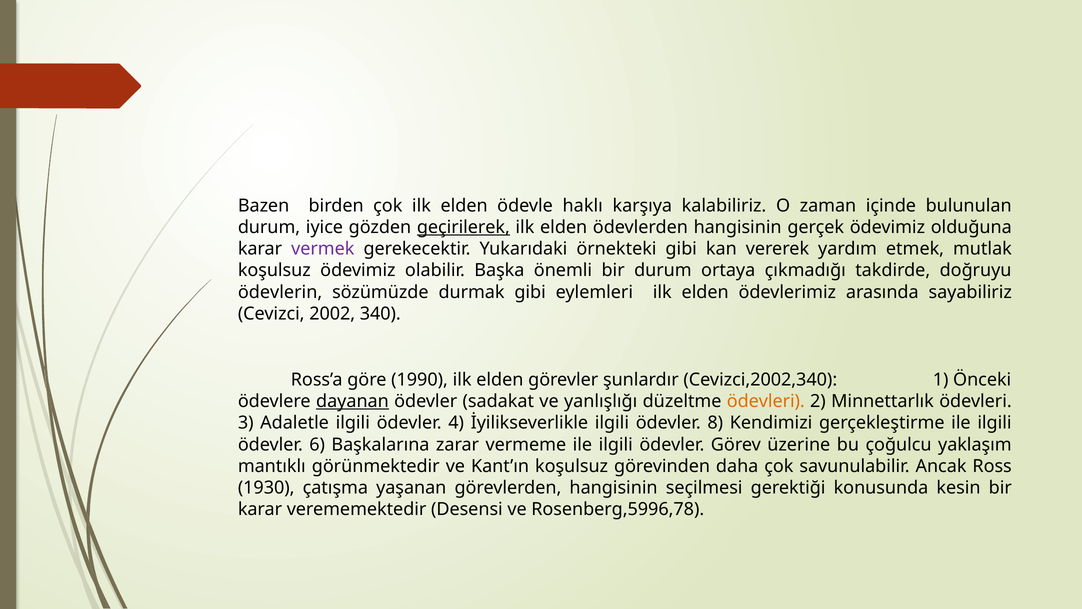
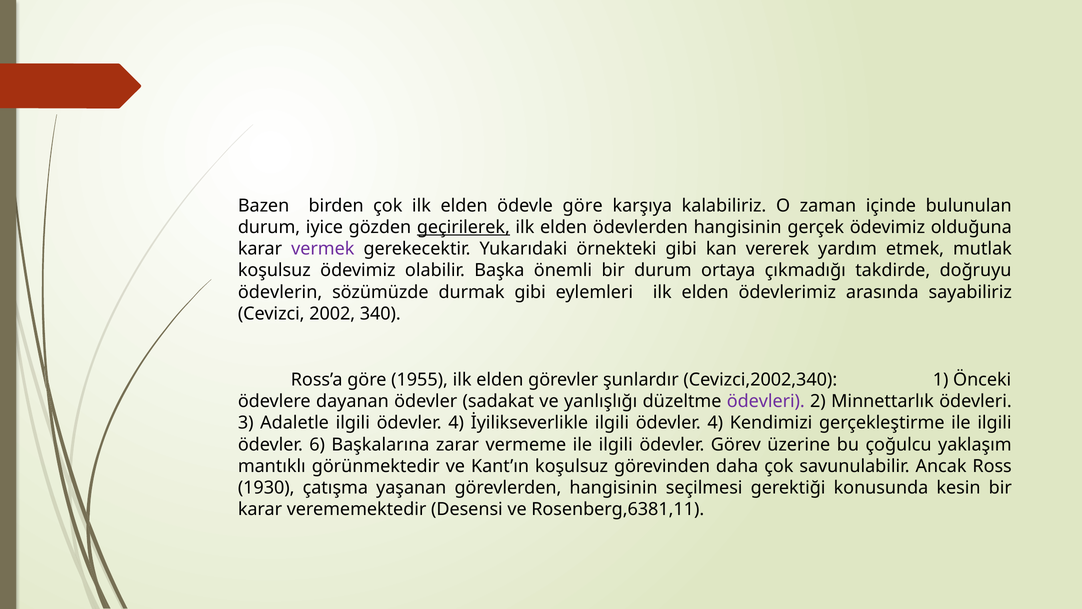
ödevle haklı: haklı -> göre
1990: 1990 -> 1955
dayanan underline: present -> none
ödevleri at (766, 401) colour: orange -> purple
İyilikseverlikle ilgili ödevler 8: 8 -> 4
Rosenberg,5996,78: Rosenberg,5996,78 -> Rosenberg,6381,11
